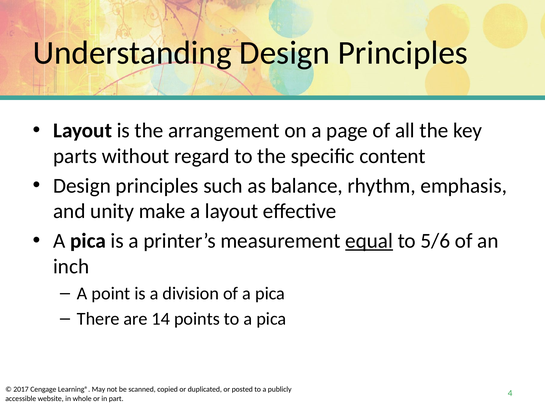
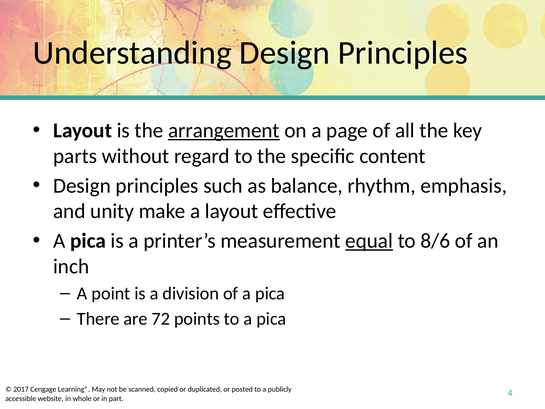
arrangement underline: none -> present
5/6: 5/6 -> 8/6
14: 14 -> 72
